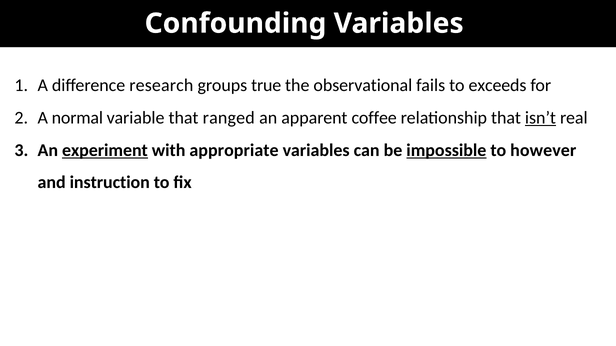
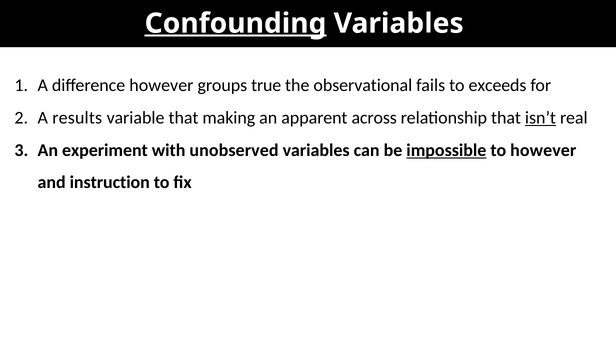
Confounding underline: none -> present
difference research: research -> however
normal: normal -> results
ranged: ranged -> making
coffee: coffee -> across
experiment underline: present -> none
appropriate: appropriate -> unobserved
